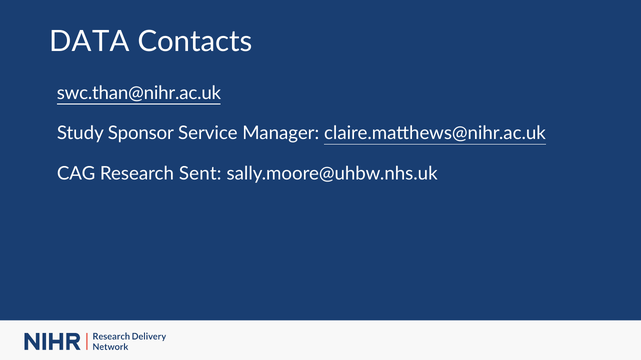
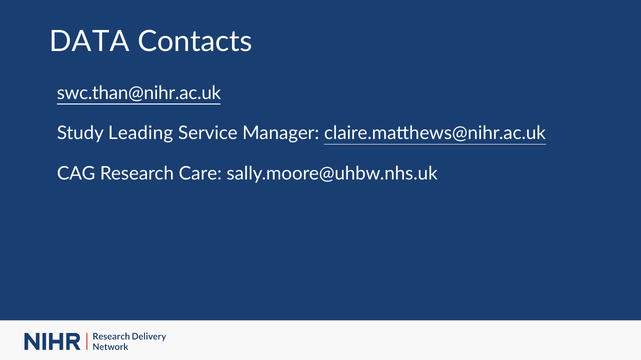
Sponsor: Sponsor -> Leading
Sent: Sent -> Care
